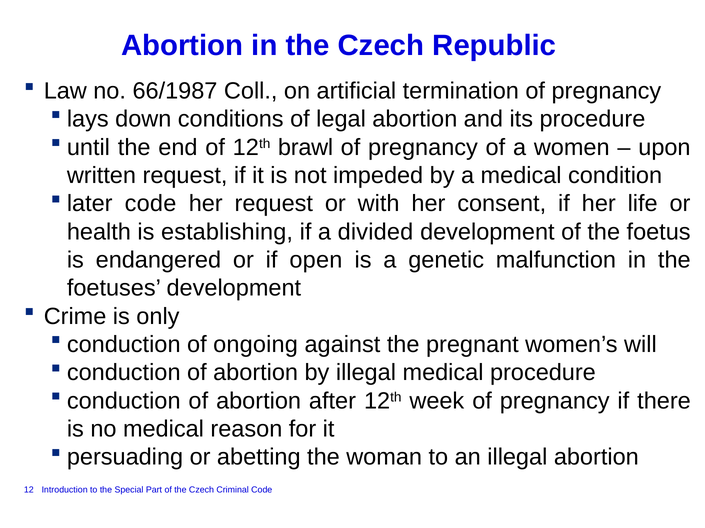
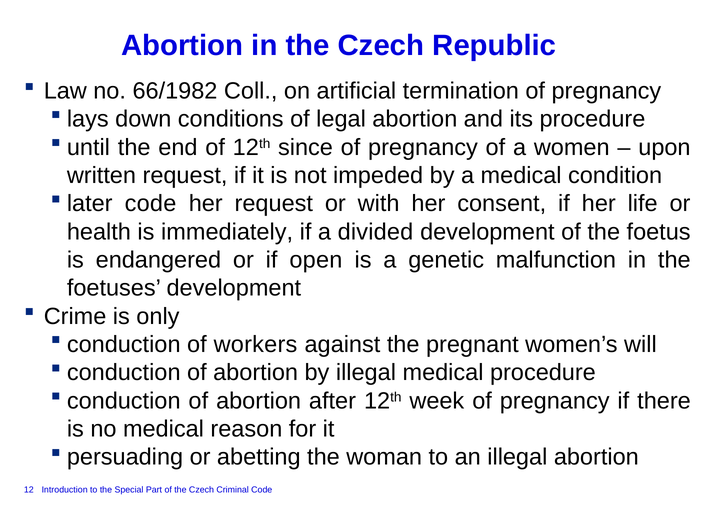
66/1987: 66/1987 -> 66/1982
brawl: brawl -> since
establishing: establishing -> immediately
ongoing: ongoing -> workers
